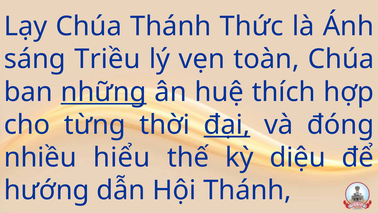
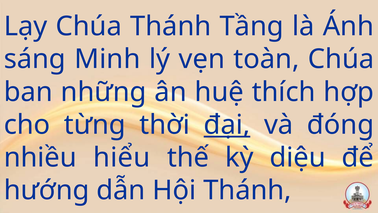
Thức: Thức -> Tầng
Triều: Triều -> Minh
những underline: present -> none
